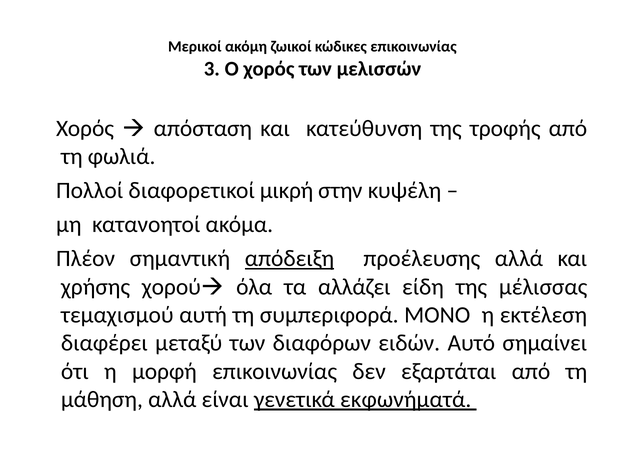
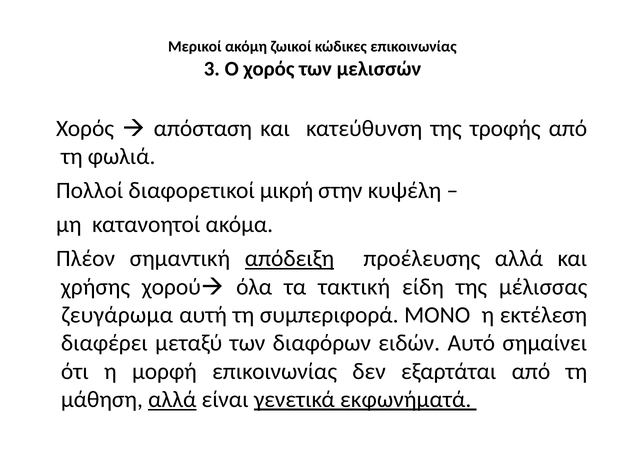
αλλάζει: αλλάζει -> τακτική
τεμαχισμού: τεμαχισμού -> ζευγάρωμα
αλλά at (172, 399) underline: none -> present
